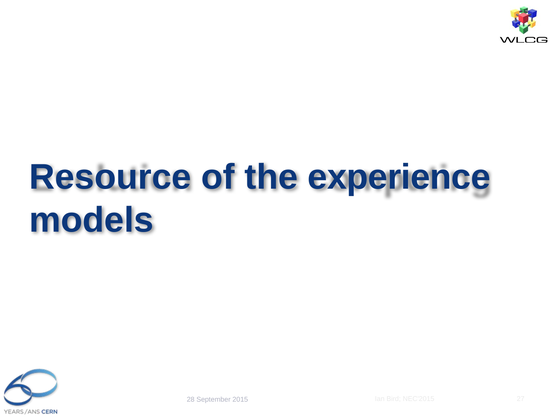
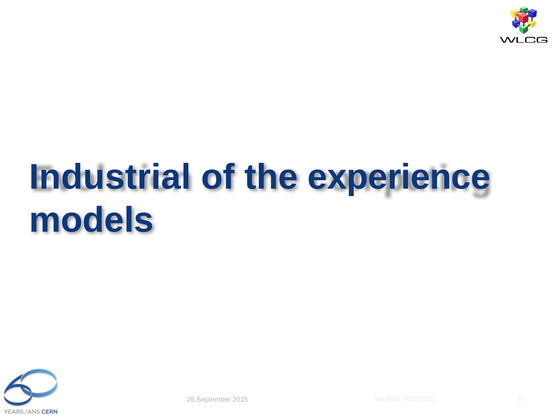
Resource: Resource -> Industrial
